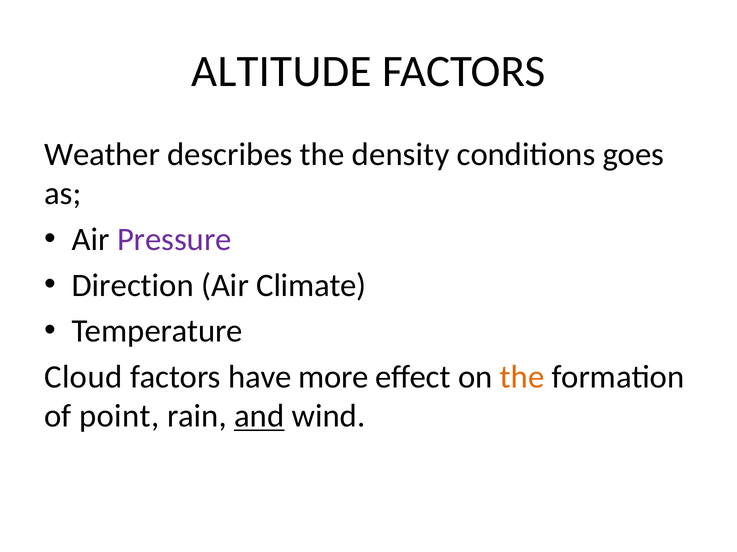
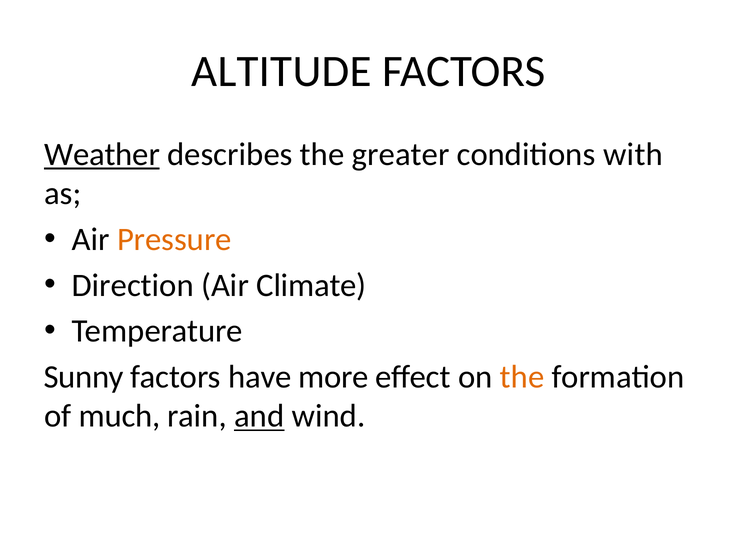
Weather underline: none -> present
density: density -> greater
goes: goes -> with
Pressure colour: purple -> orange
Cloud: Cloud -> Sunny
point: point -> much
